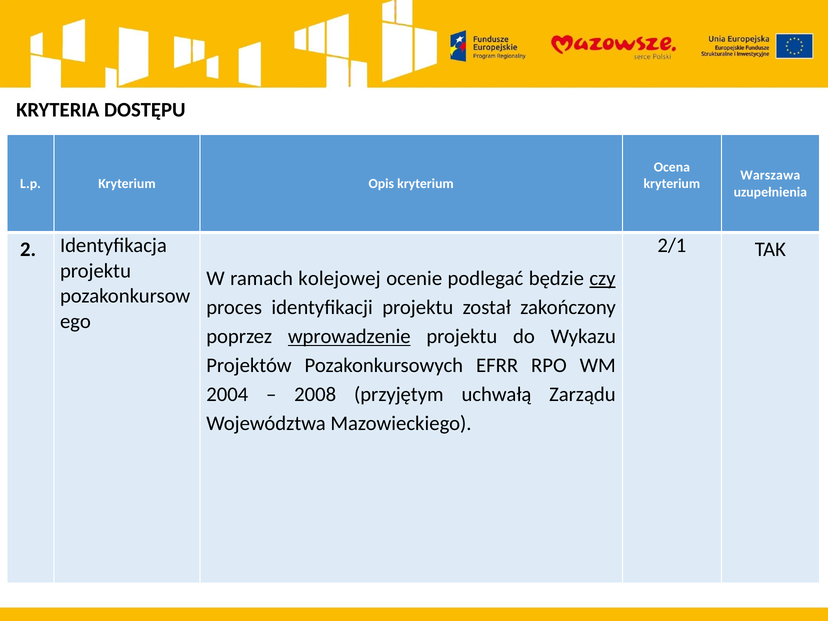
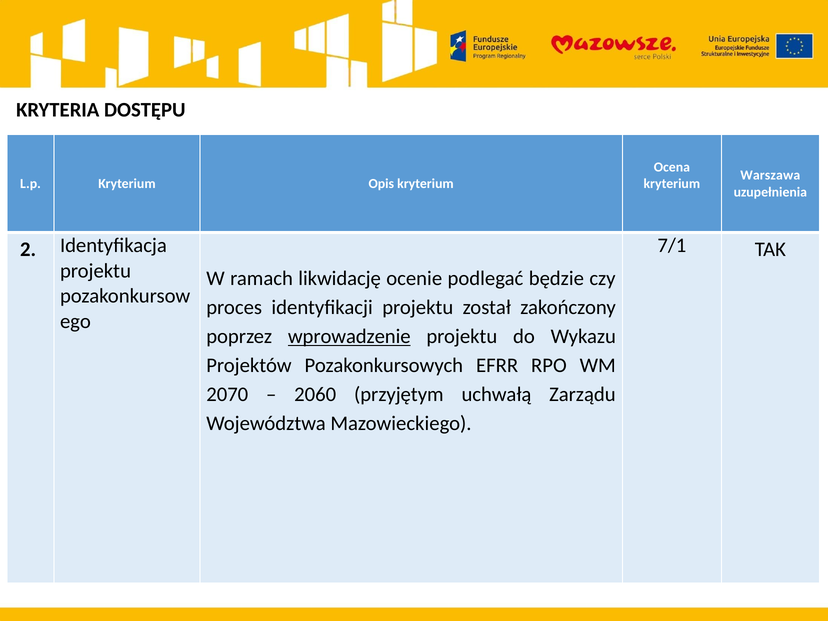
2/1: 2/1 -> 7/1
kolejowej: kolejowej -> likwidację
czy underline: present -> none
2004: 2004 -> 2070
2008: 2008 -> 2060
